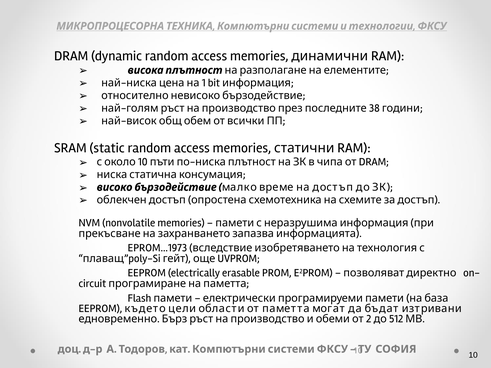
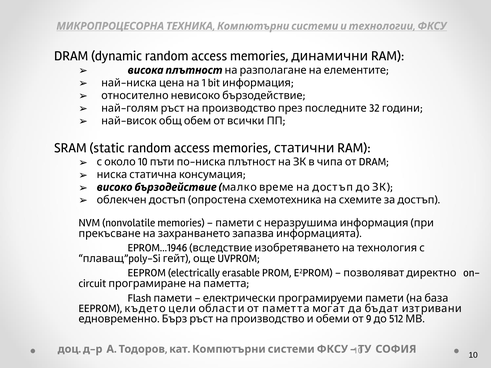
38: 38 -> 32
EPROM…1973: EPROM…1973 -> EPROM…1946
2: 2 -> 9
